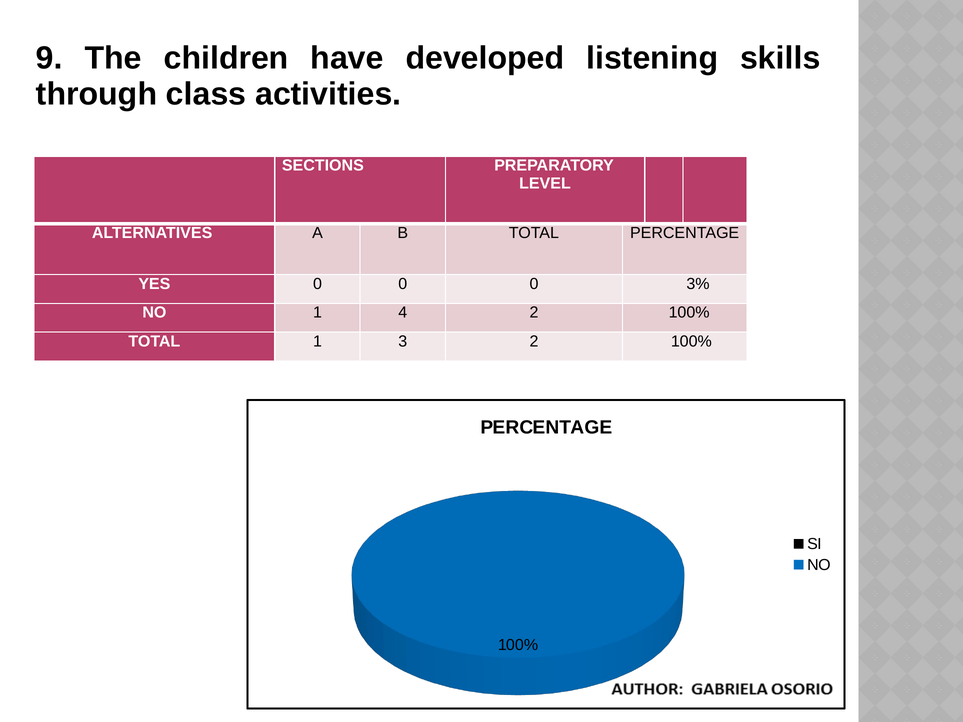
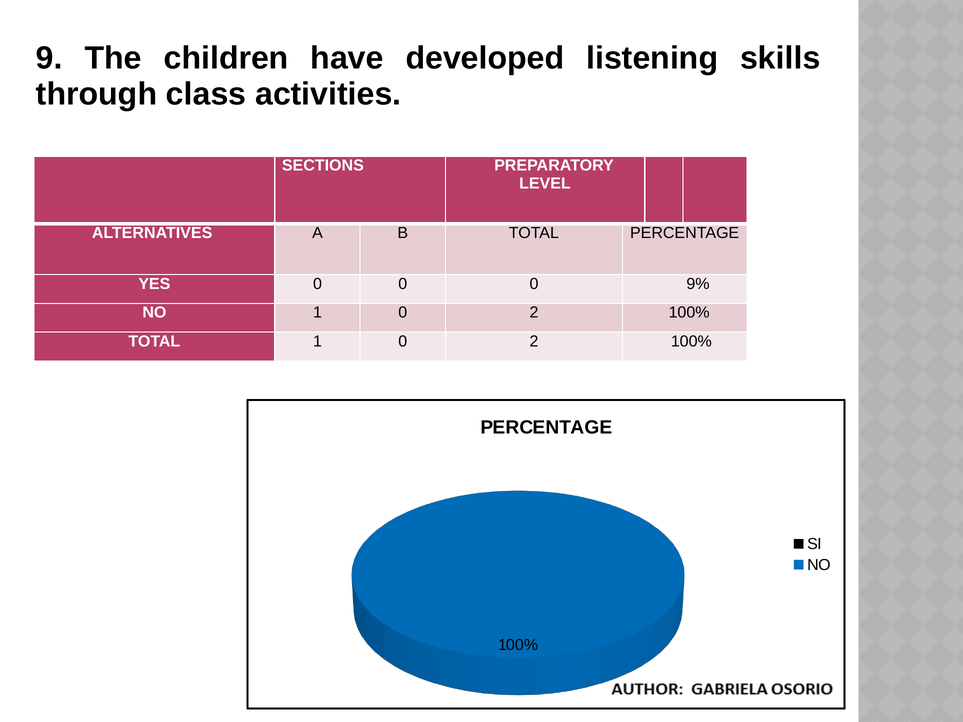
3%: 3% -> 9%
NO 1 4: 4 -> 0
TOTAL 1 3: 3 -> 0
